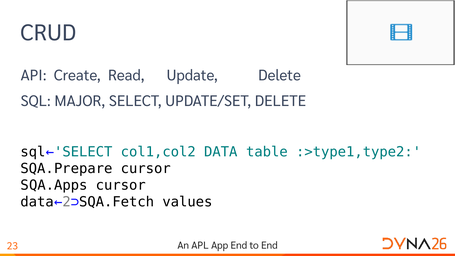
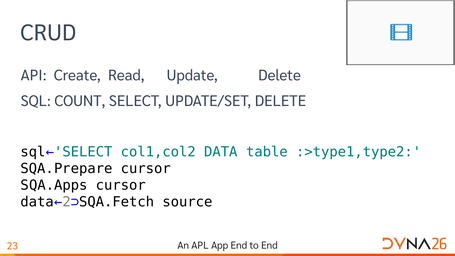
MAJOR: MAJOR -> COUNT
values: values -> source
